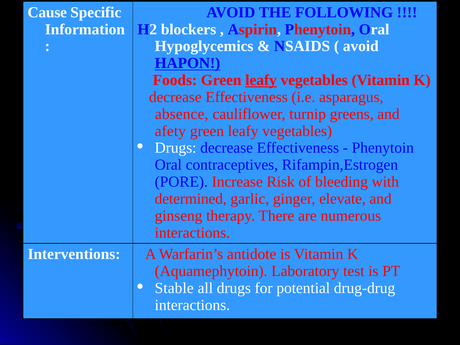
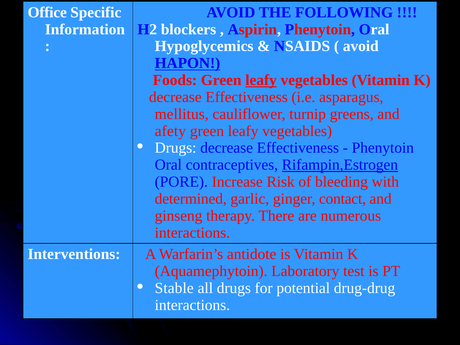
Cause: Cause -> Office
absence: absence -> mellitus
Rifampin,Estrogen underline: none -> present
elevate: elevate -> contact
